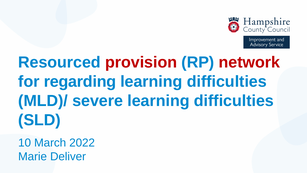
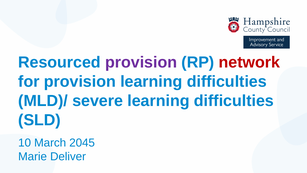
provision at (141, 62) colour: red -> purple
for regarding: regarding -> provision
2022: 2022 -> 2045
